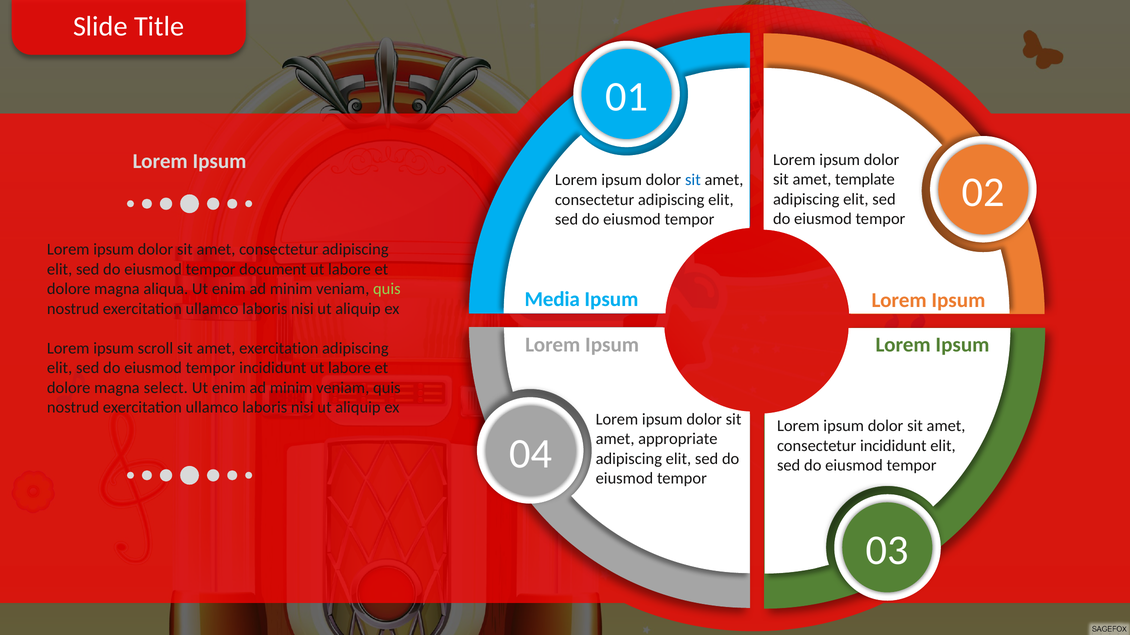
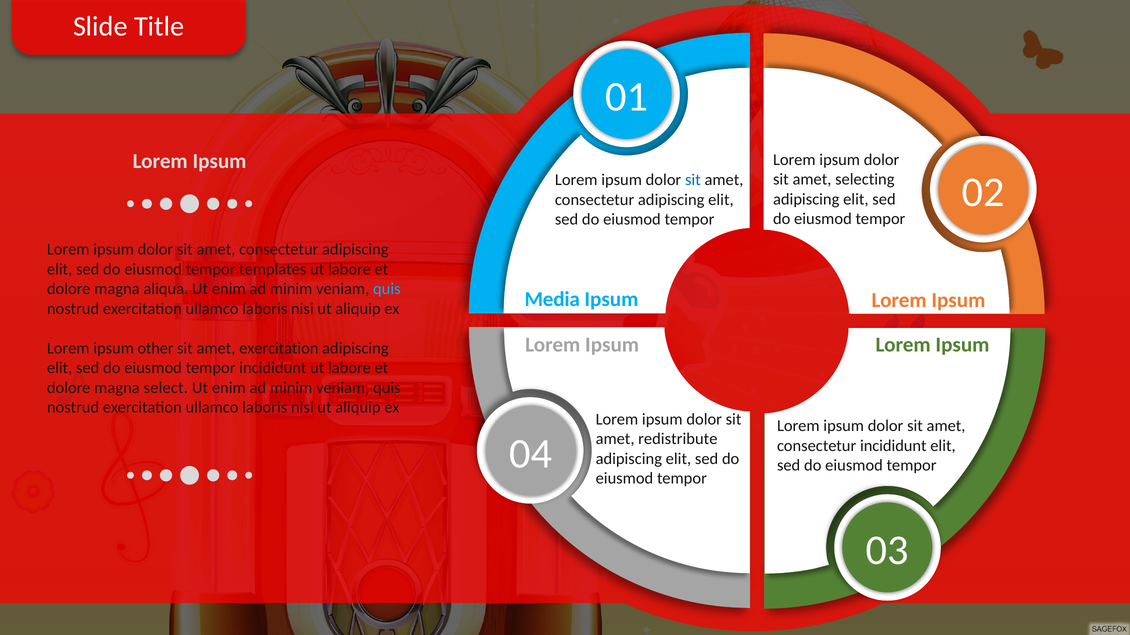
template: template -> selecting
document: document -> templates
quis at (387, 289) colour: light green -> light blue
scroll: scroll -> other
appropriate: appropriate -> redistribute
